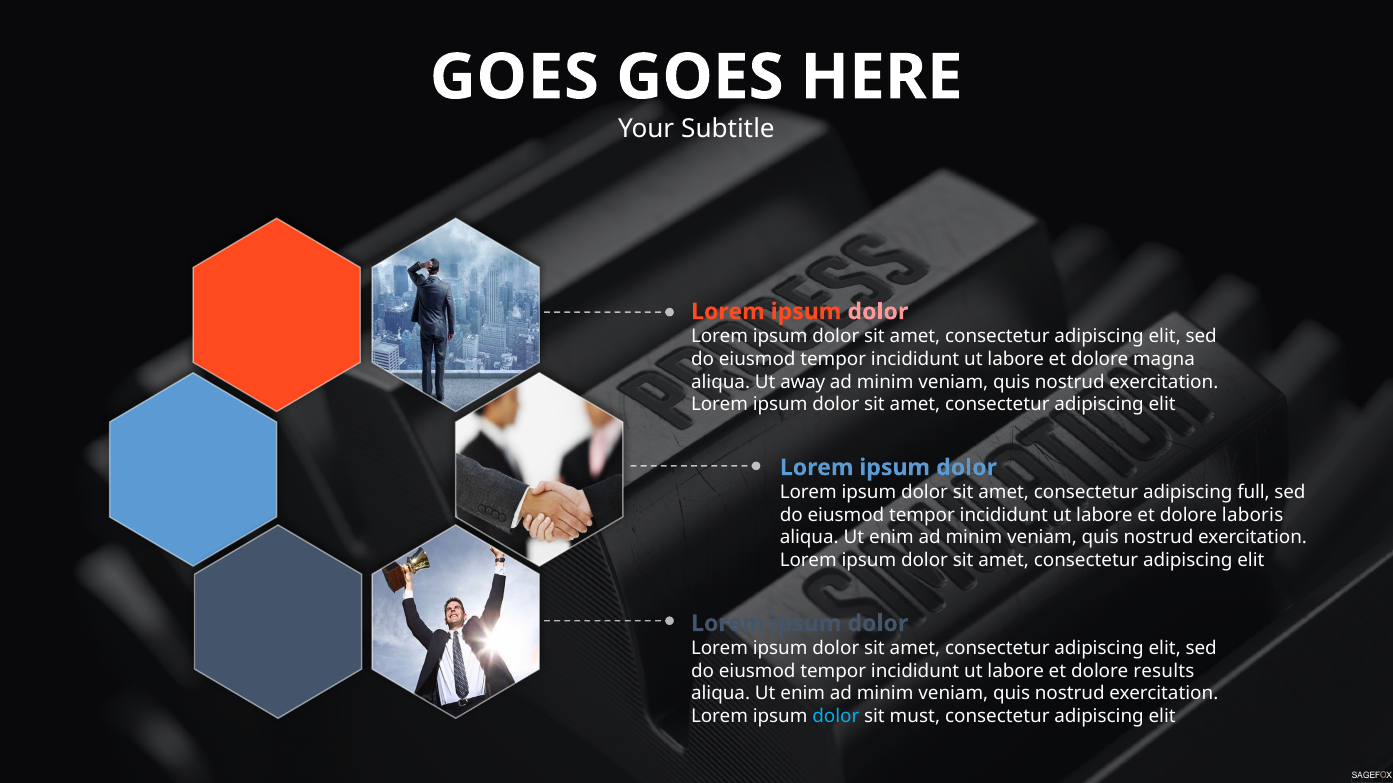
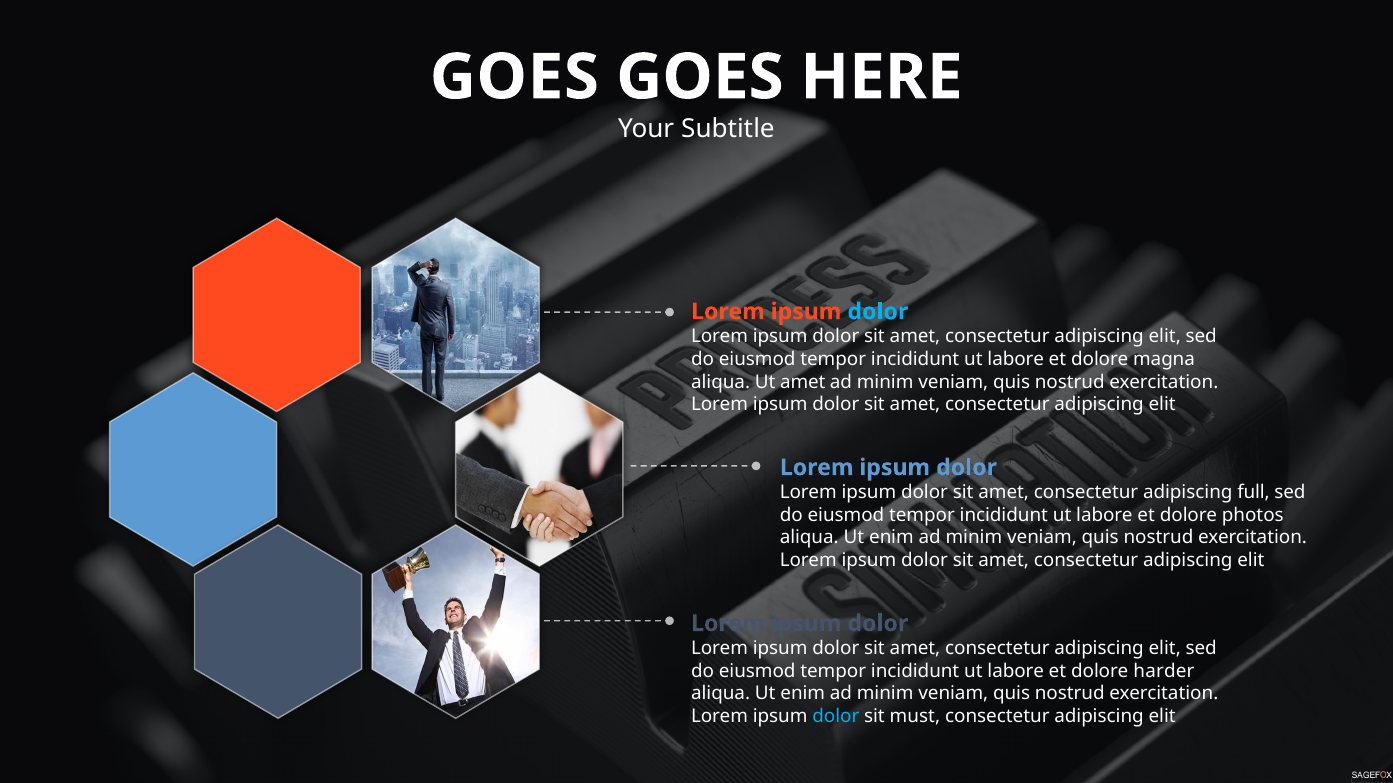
dolor at (878, 312) colour: pink -> light blue
Ut away: away -> amet
laboris: laboris -> photos
results: results -> harder
